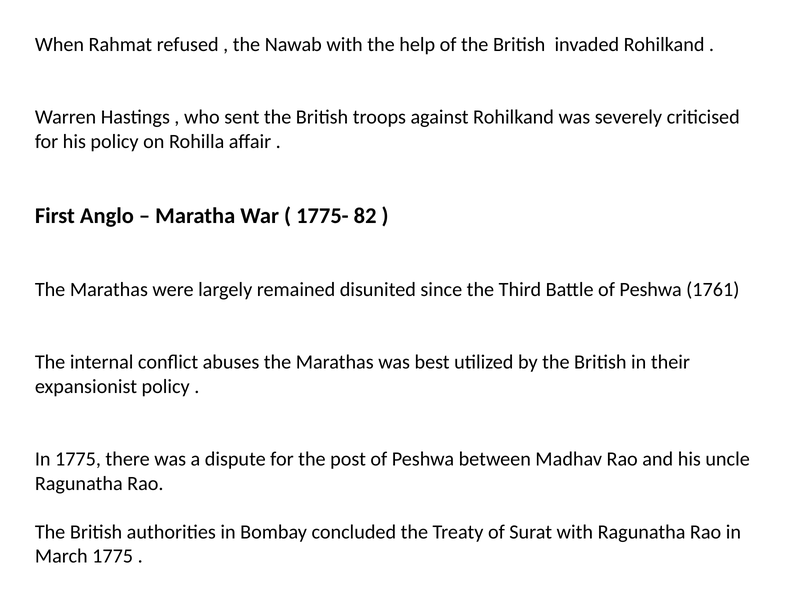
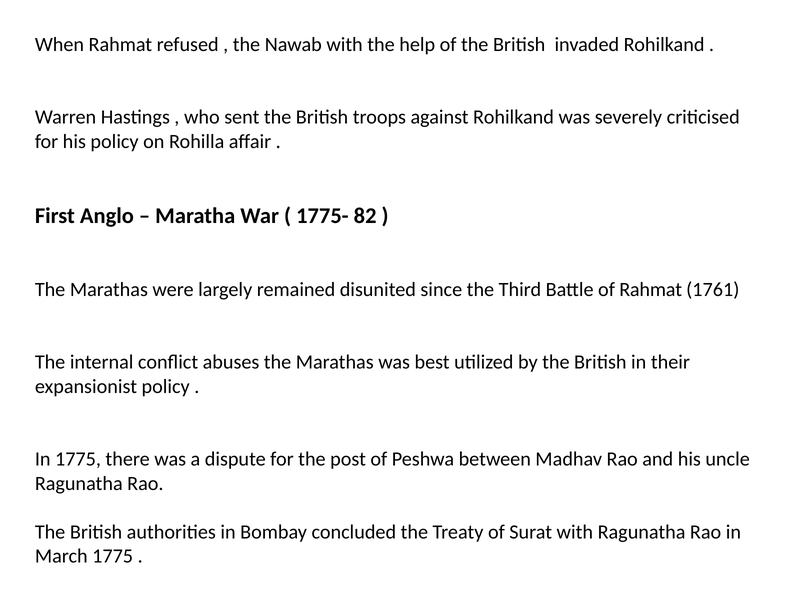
Battle of Peshwa: Peshwa -> Rahmat
